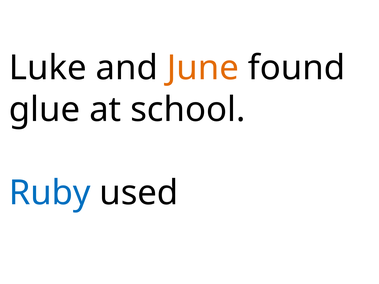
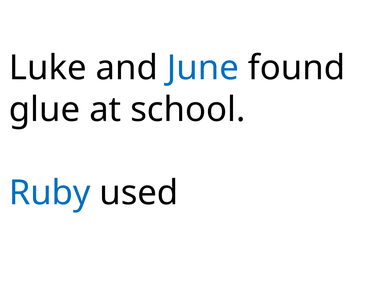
June colour: orange -> blue
